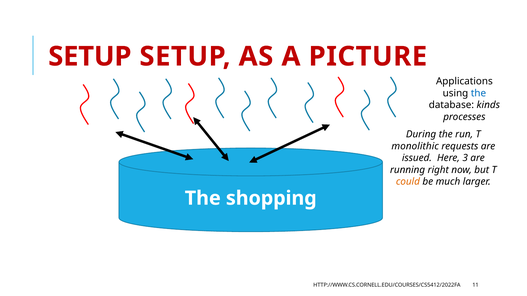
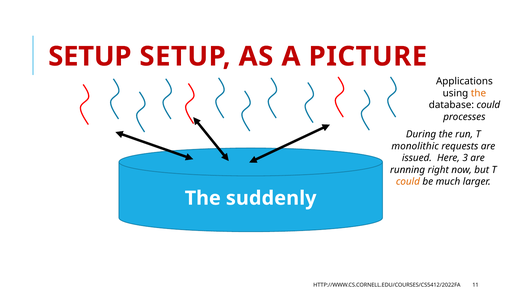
the at (478, 93) colour: blue -> orange
database kinds: kinds -> could
shopping: shopping -> suddenly
